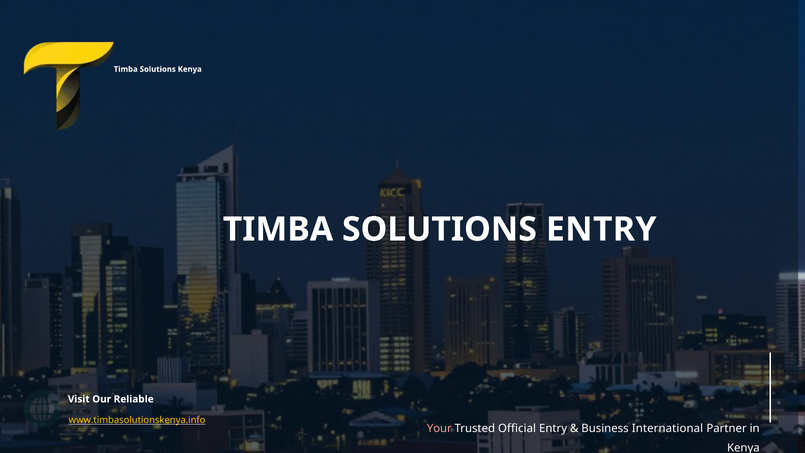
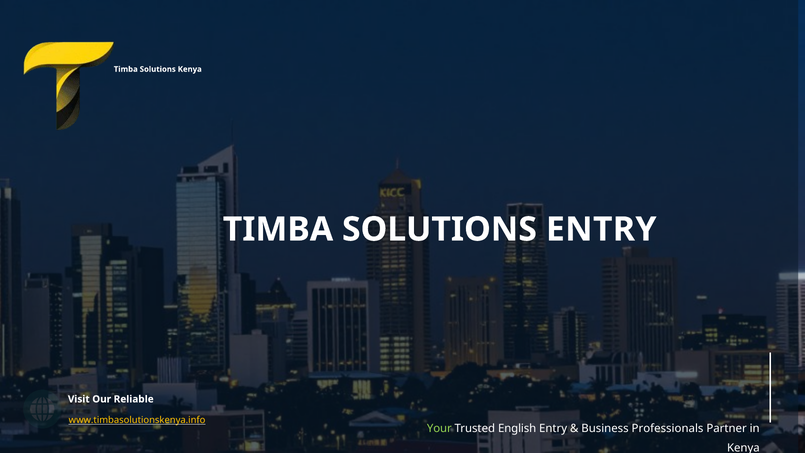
Your colour: pink -> light green
Official: Official -> English
International: International -> Professionals
